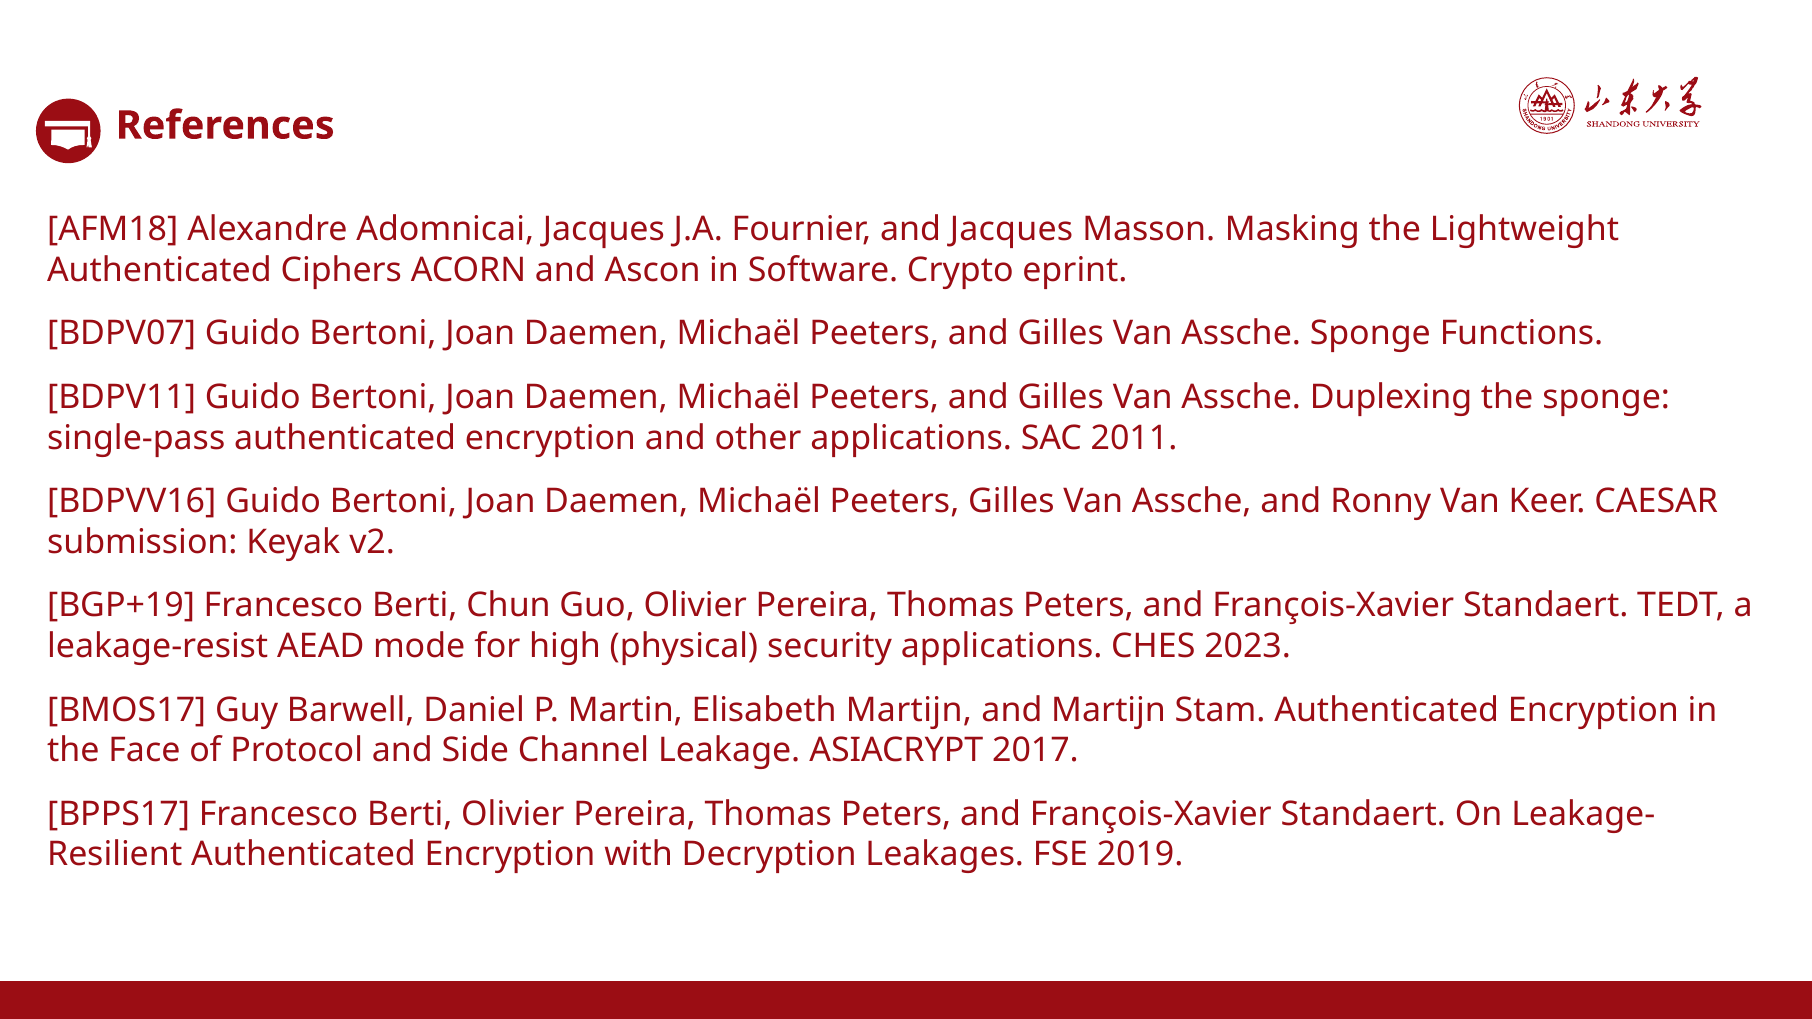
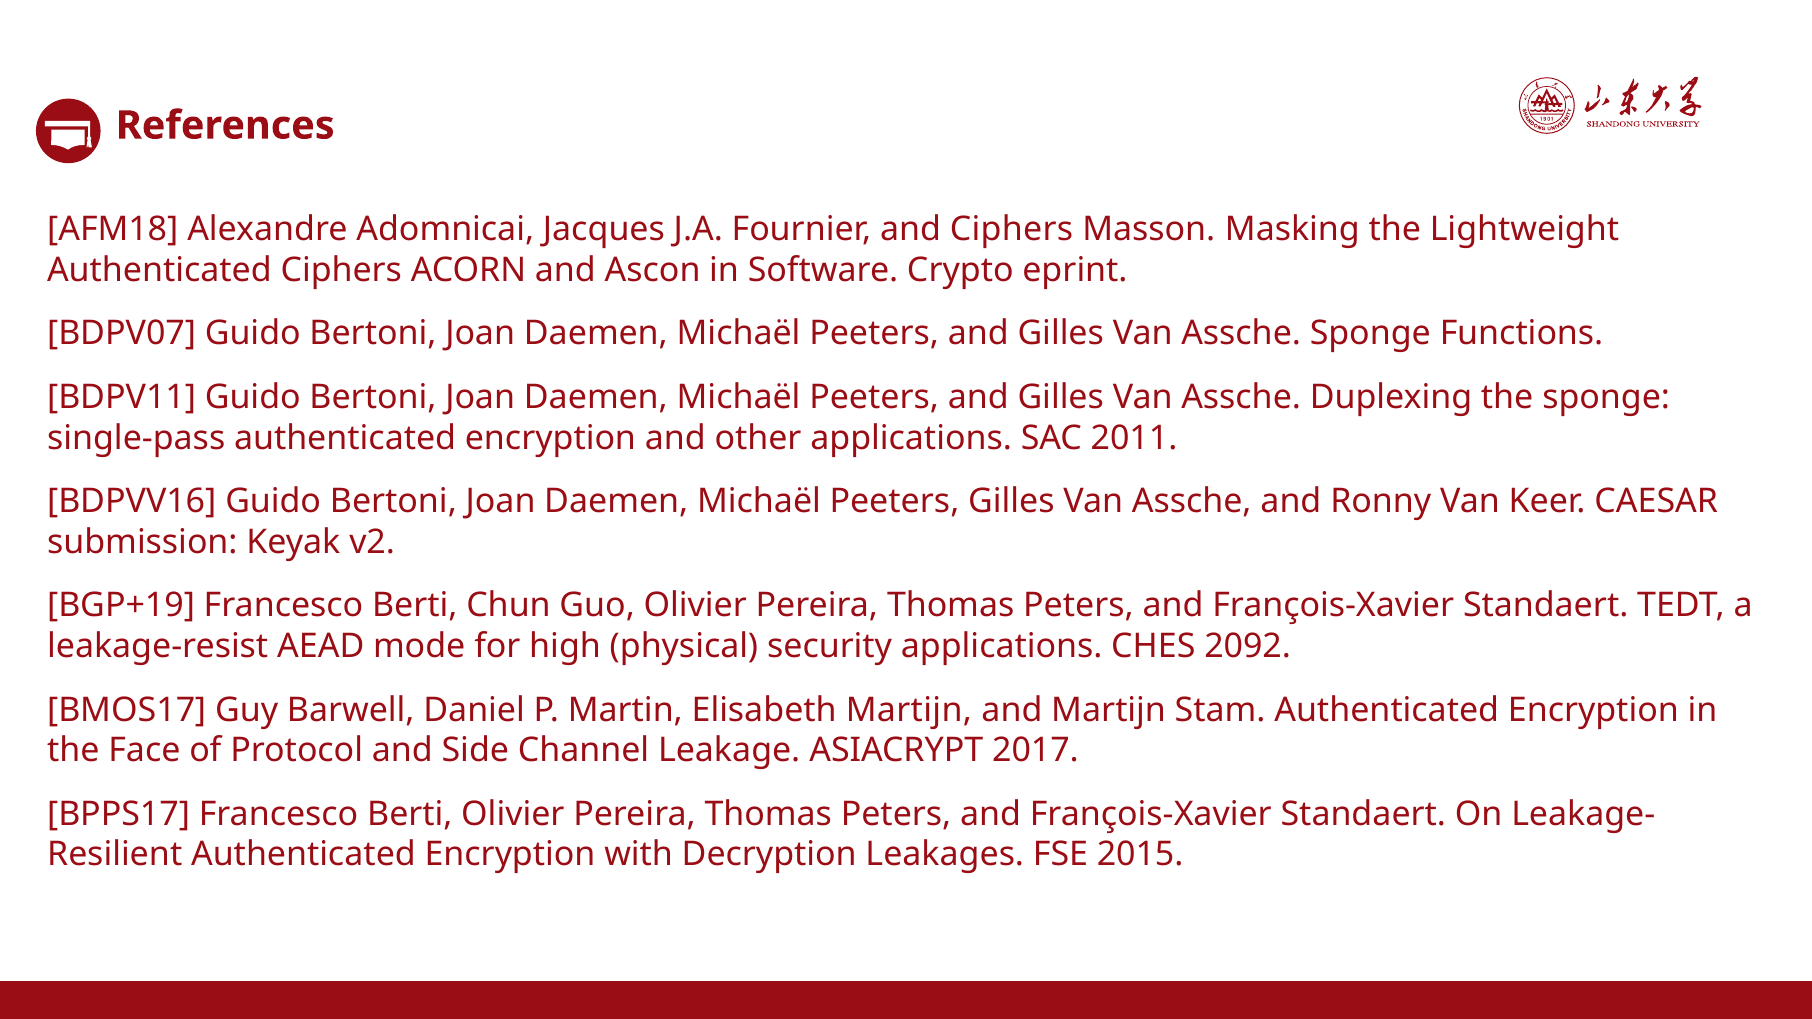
and Jacques: Jacques -> Ciphers
2023: 2023 -> 2092
2019: 2019 -> 2015
